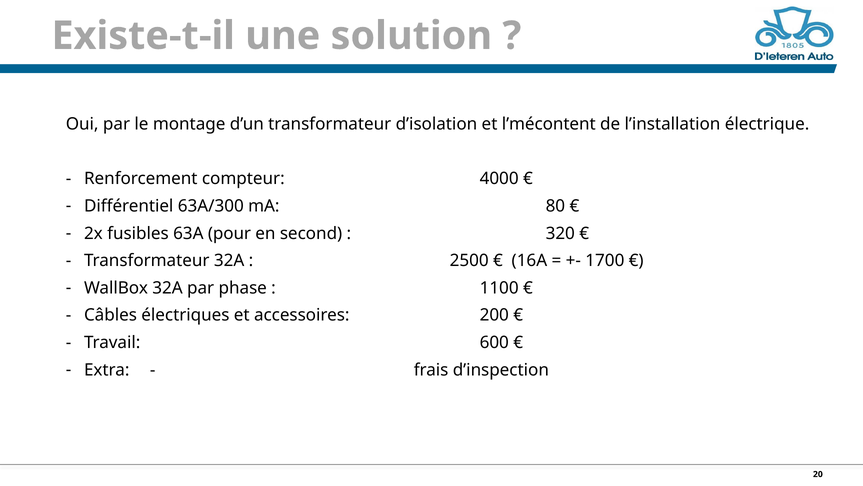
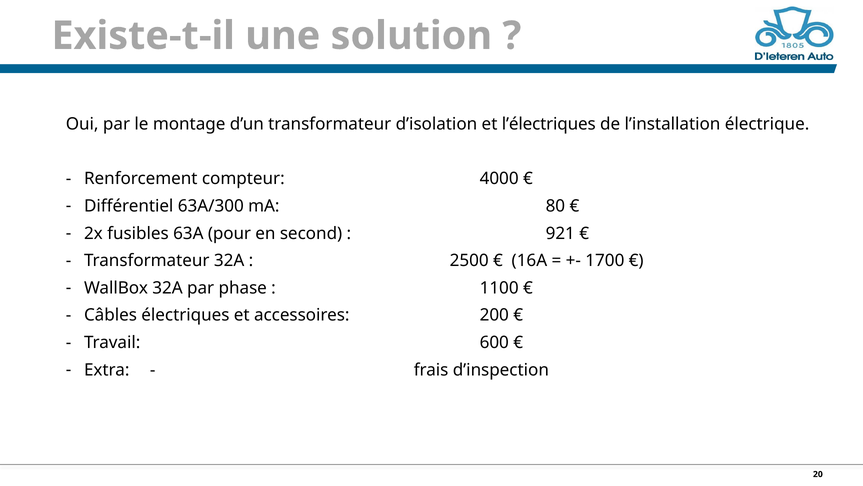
l’mécontent: l’mécontent -> l’électriques
320: 320 -> 921
